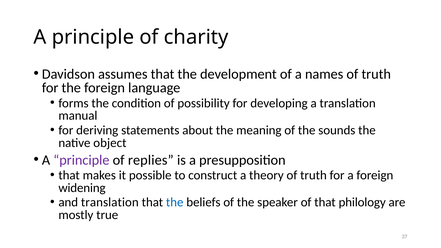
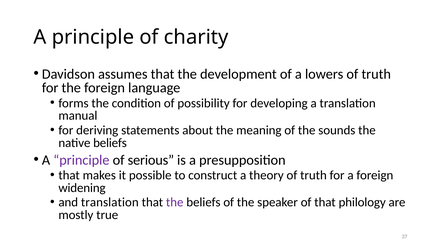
names: names -> lowers
native object: object -> beliefs
replies: replies -> serious
the at (175, 202) colour: blue -> purple
